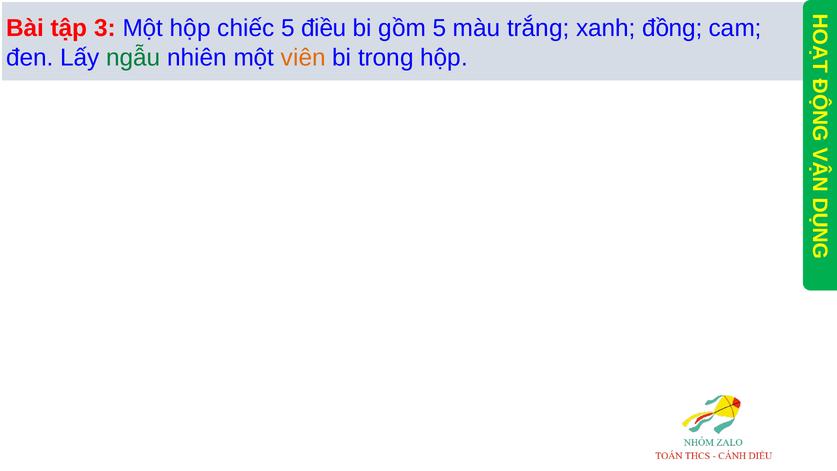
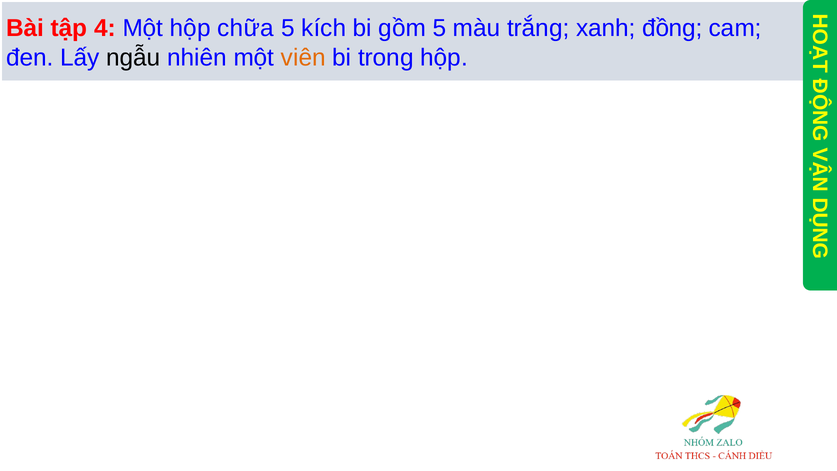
3: 3 -> 4
chiếc: chiếc -> chữa
điều: điều -> kích
ngẫu colour: green -> black
